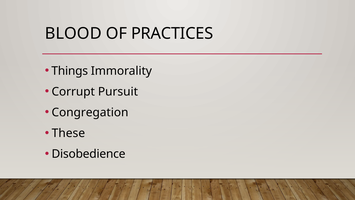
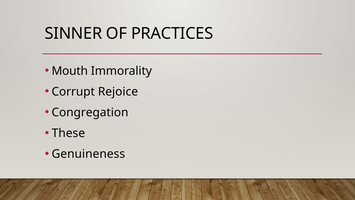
BLOOD: BLOOD -> SINNER
Things: Things -> Mouth
Pursuit: Pursuit -> Rejoice
Disobedience: Disobedience -> Genuineness
